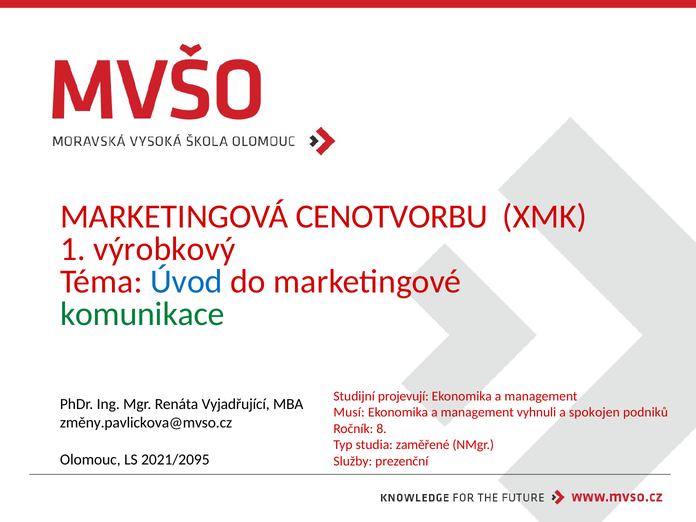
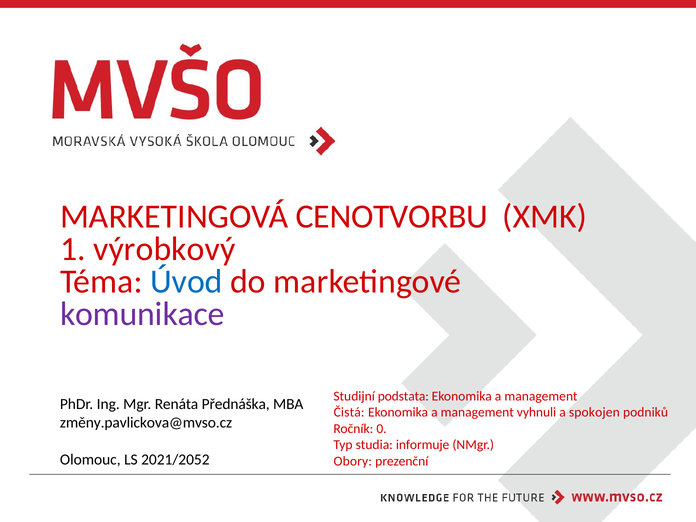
komunikace colour: green -> purple
projevují: projevují -> podstata
Vyjadřující: Vyjadřující -> Přednáška
Musí: Musí -> Čistá
8: 8 -> 0
zaměřené: zaměřené -> informuje
2021/2095: 2021/2095 -> 2021/2052
Služby: Služby -> Obory
